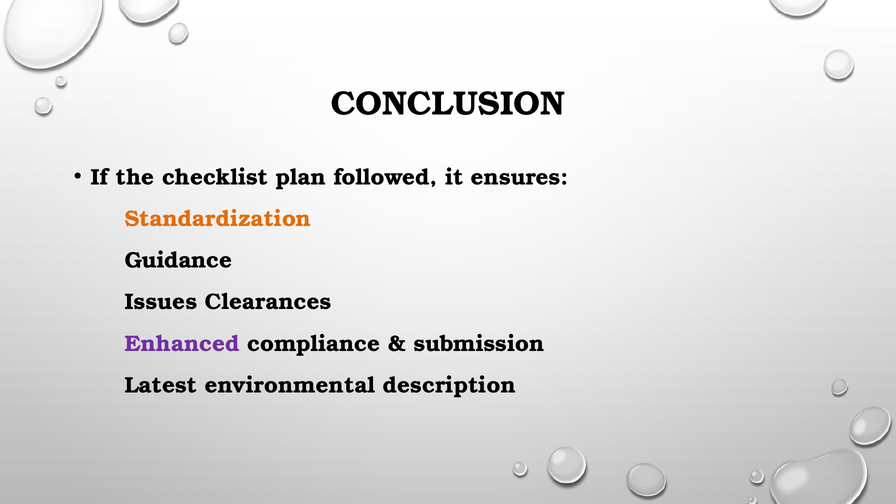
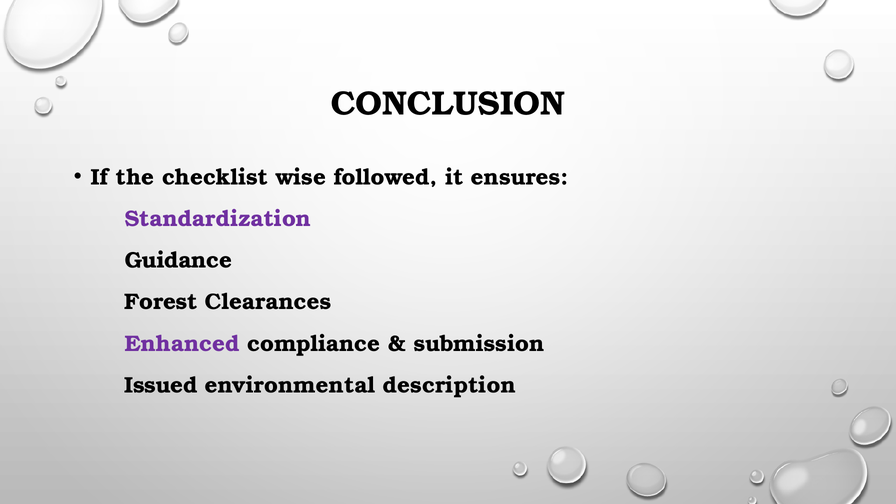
plan: plan -> wise
Standardization colour: orange -> purple
Issues: Issues -> Forest
Latest: Latest -> Issued
